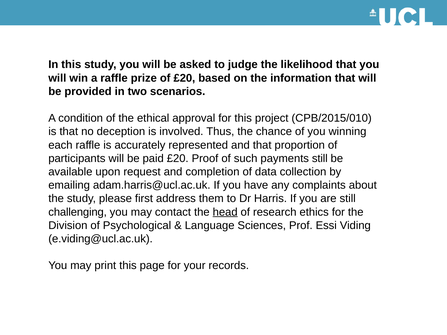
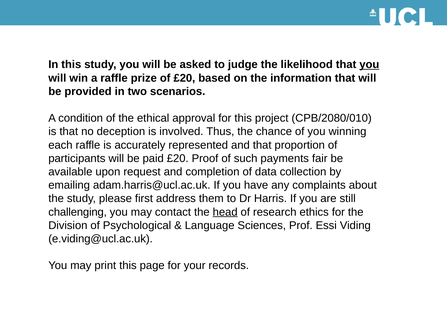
you at (369, 65) underline: none -> present
CPB/2015/010: CPB/2015/010 -> CPB/2080/010
payments still: still -> fair
